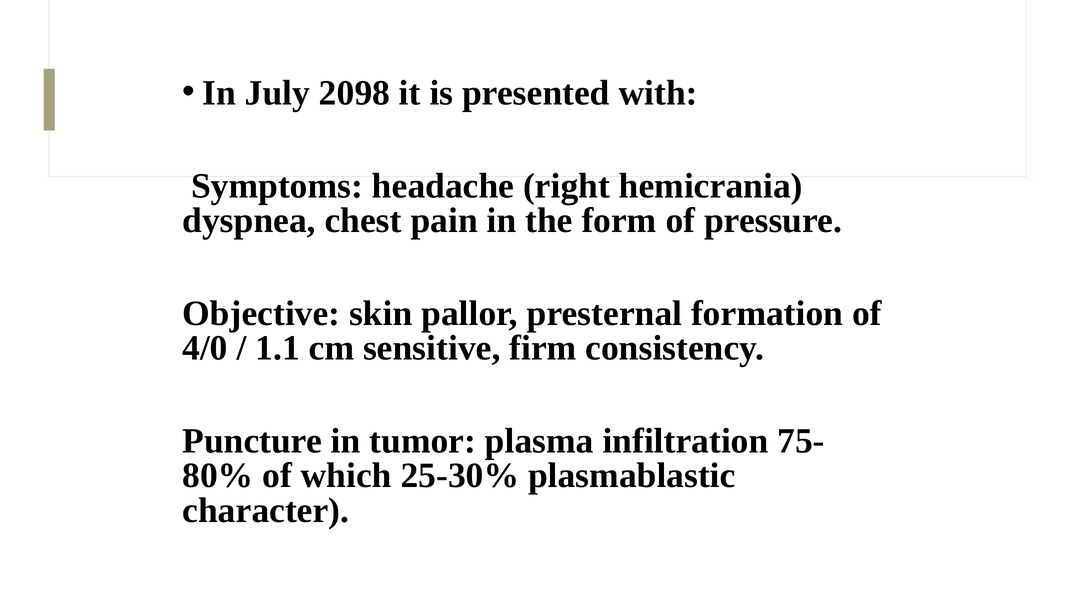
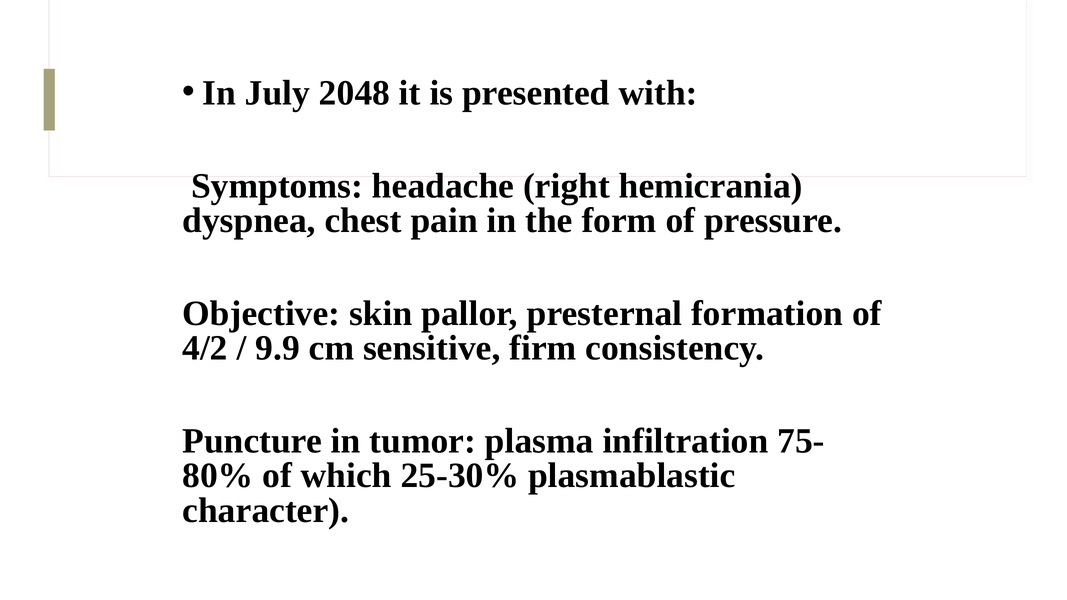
2098: 2098 -> 2048
4/0: 4/0 -> 4/2
1.1: 1.1 -> 9.9
